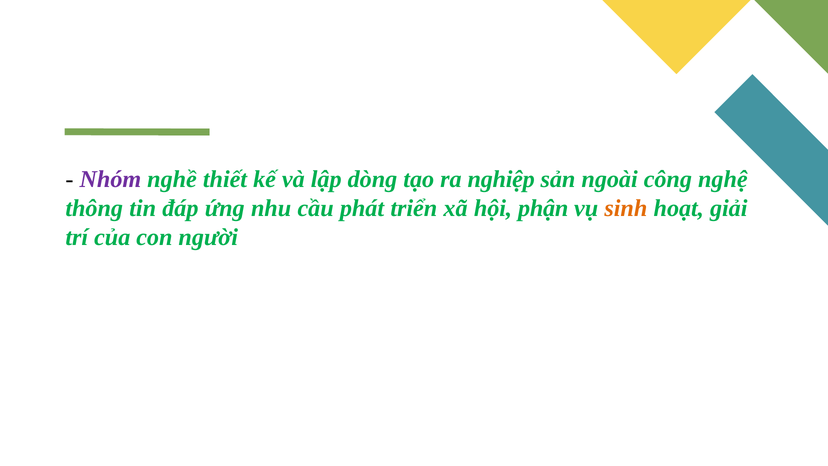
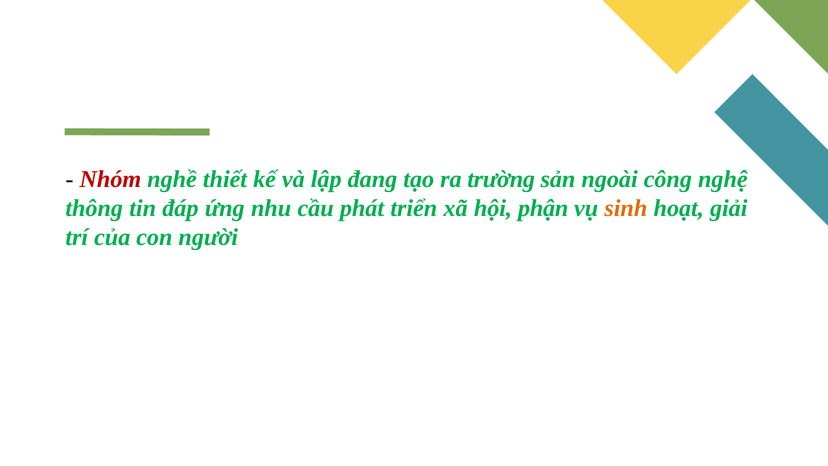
Nhóm colour: purple -> red
dòng: dòng -> đang
nghiệp: nghiệp -> trường
